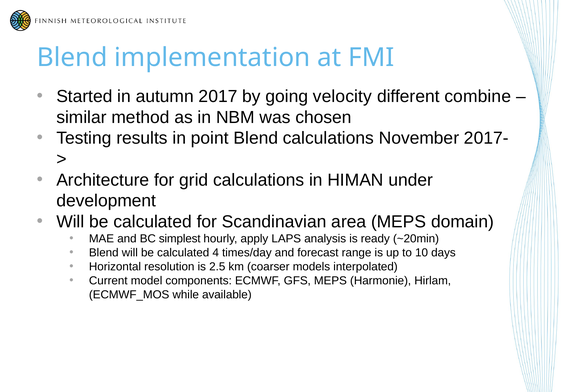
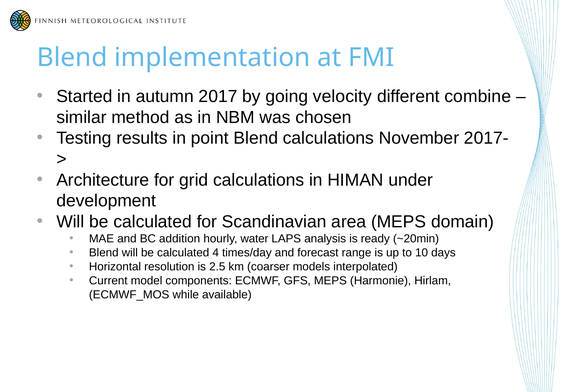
simplest: simplest -> addition
apply: apply -> water
